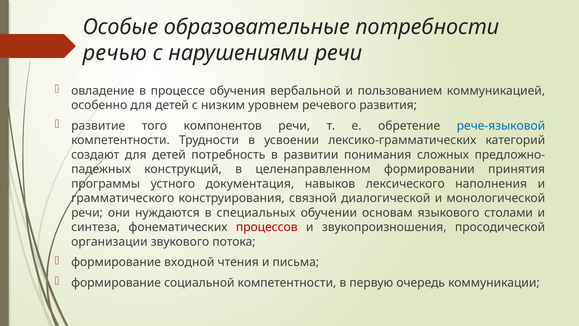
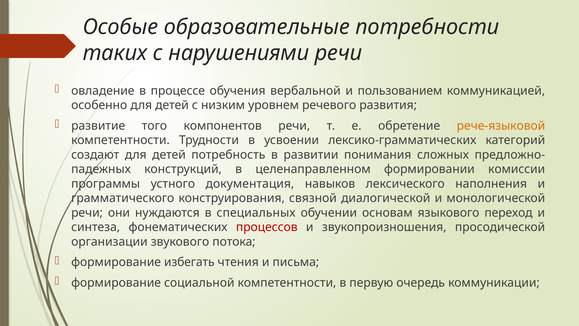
речью: речью -> таких
рече-языковой colour: blue -> orange
принятия: принятия -> комиссии
столами: столами -> переход
входной: входной -> избегать
